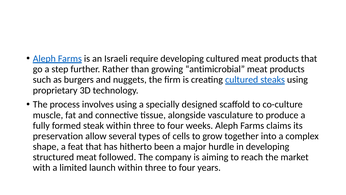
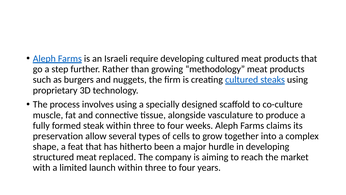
antimicrobial: antimicrobial -> methodology
followed: followed -> replaced
